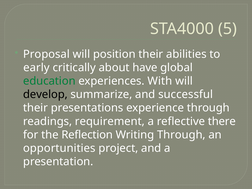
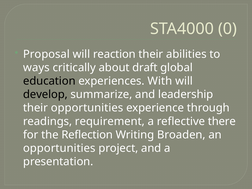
5: 5 -> 0
position: position -> reaction
early: early -> ways
have: have -> draft
education colour: green -> black
successful: successful -> leadership
their presentations: presentations -> opportunities
Writing Through: Through -> Broaden
